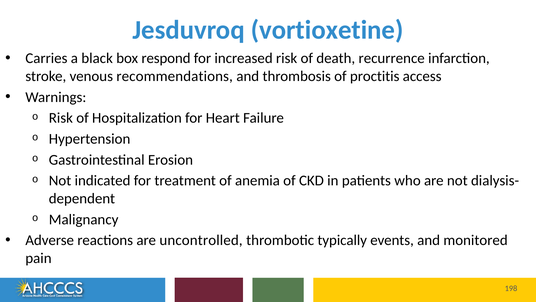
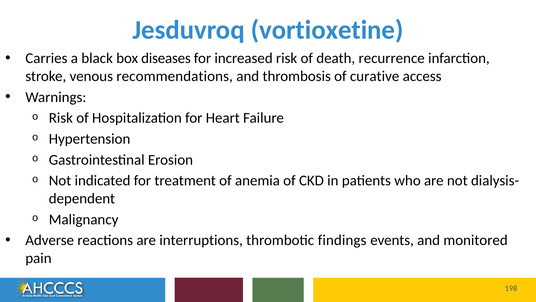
respond: respond -> diseases
proctitis: proctitis -> curative
uncontrolled: uncontrolled -> interruptions
typically: typically -> findings
